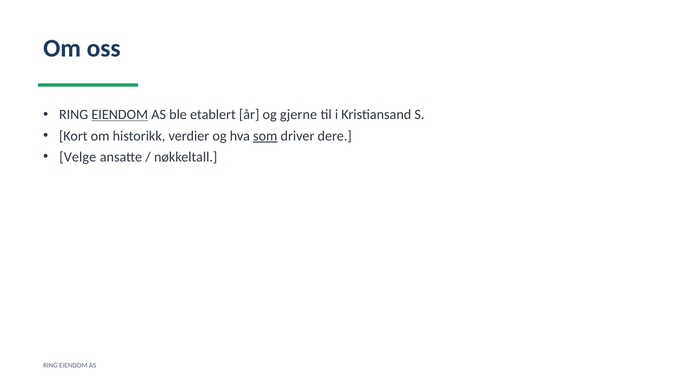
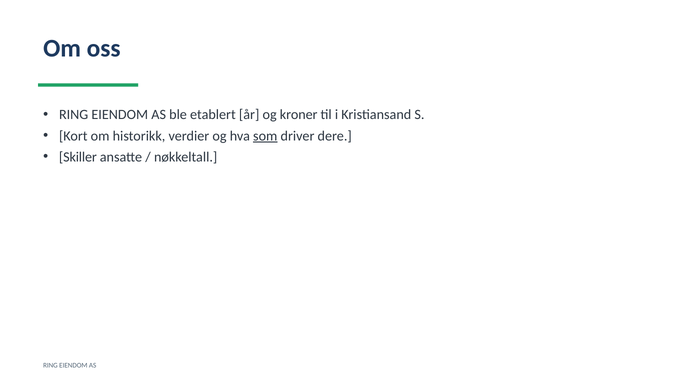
EIENDOM at (120, 115) underline: present -> none
gjerne: gjerne -> kroner
Velge: Velge -> Skiller
